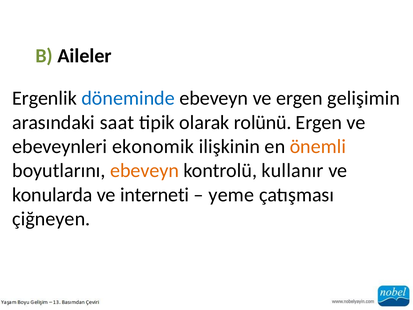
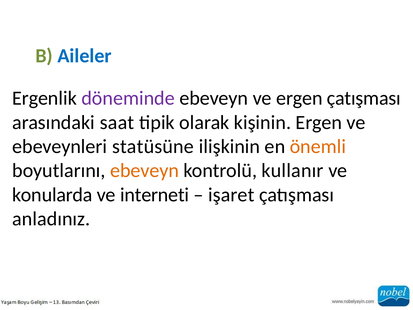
Aileler colour: black -> blue
döneminde colour: blue -> purple
ergen gelişimin: gelişimin -> çatışması
rolünü: rolünü -> kişinin
ekonomik: ekonomik -> statüsüne
yeme: yeme -> işaret
çiğneyen: çiğneyen -> anladınız
